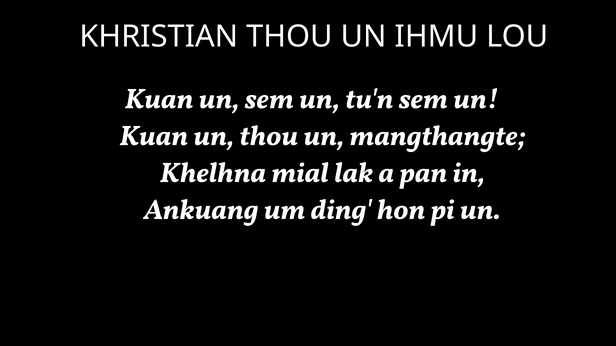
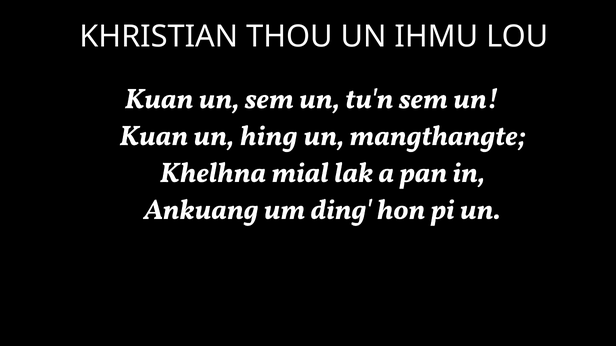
un thou: thou -> hing
